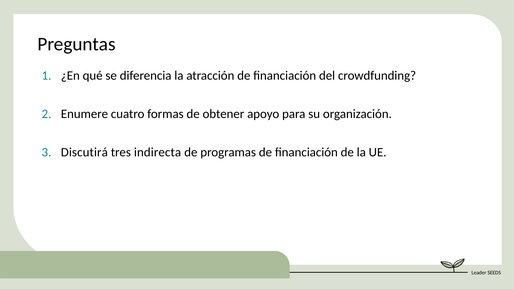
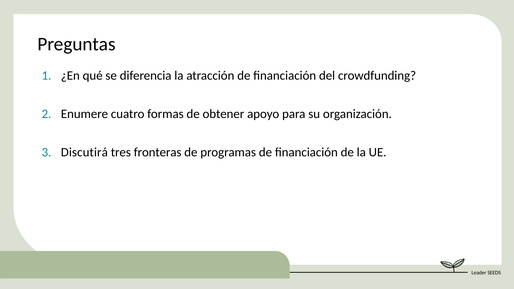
indirecta: indirecta -> fronteras
